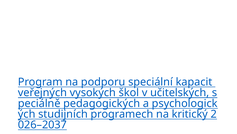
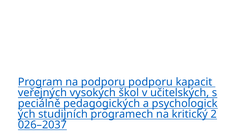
podporu speciální: speciální -> podporu
